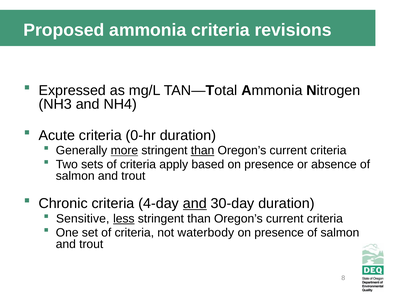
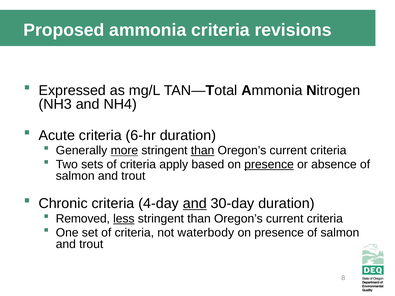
0-hr: 0-hr -> 6-hr
presence at (269, 165) underline: none -> present
Sensitive: Sensitive -> Removed
